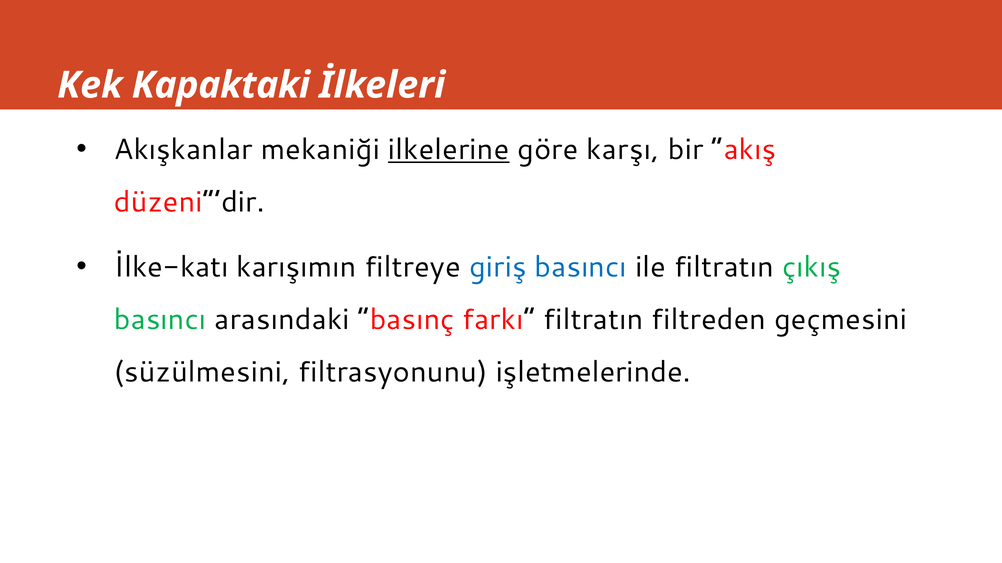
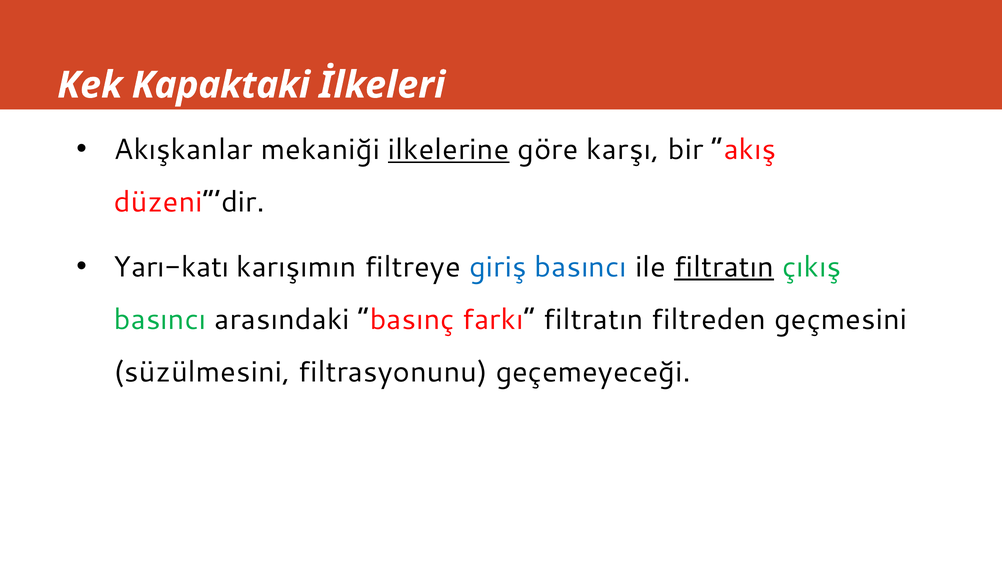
İlke-katı: İlke-katı -> Yarı-katı
filtratın at (724, 267) underline: none -> present
işletmelerinde: işletmelerinde -> geçemeyeceği
